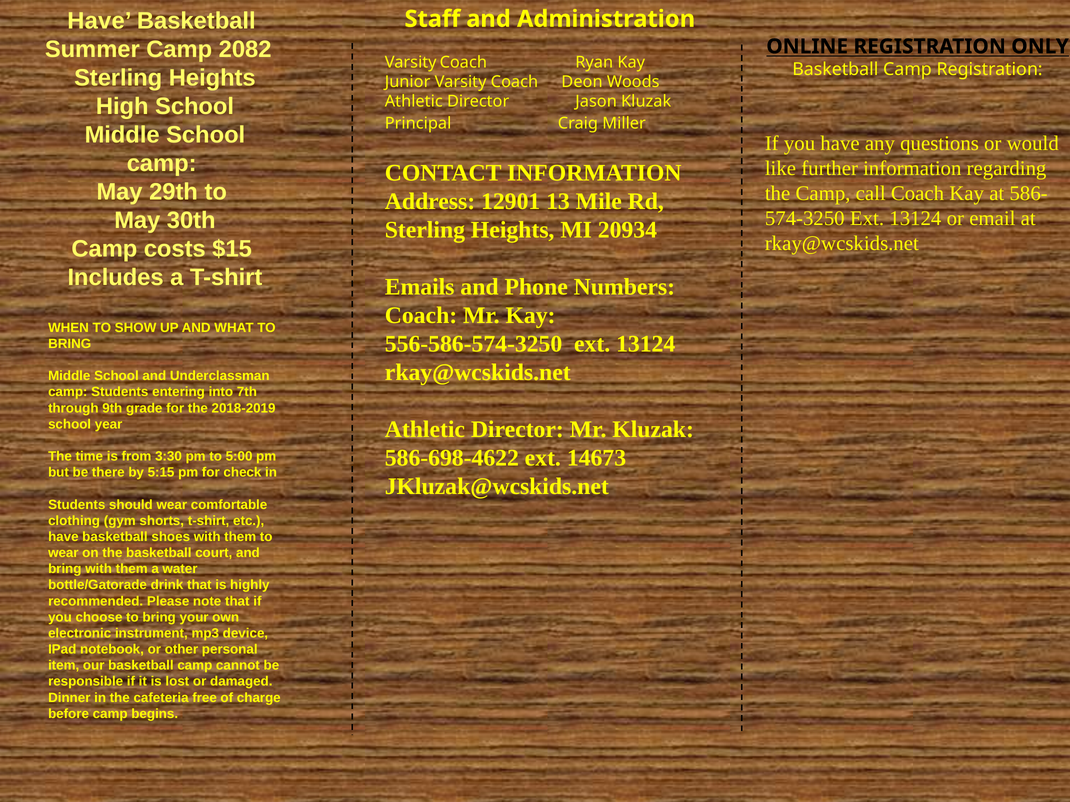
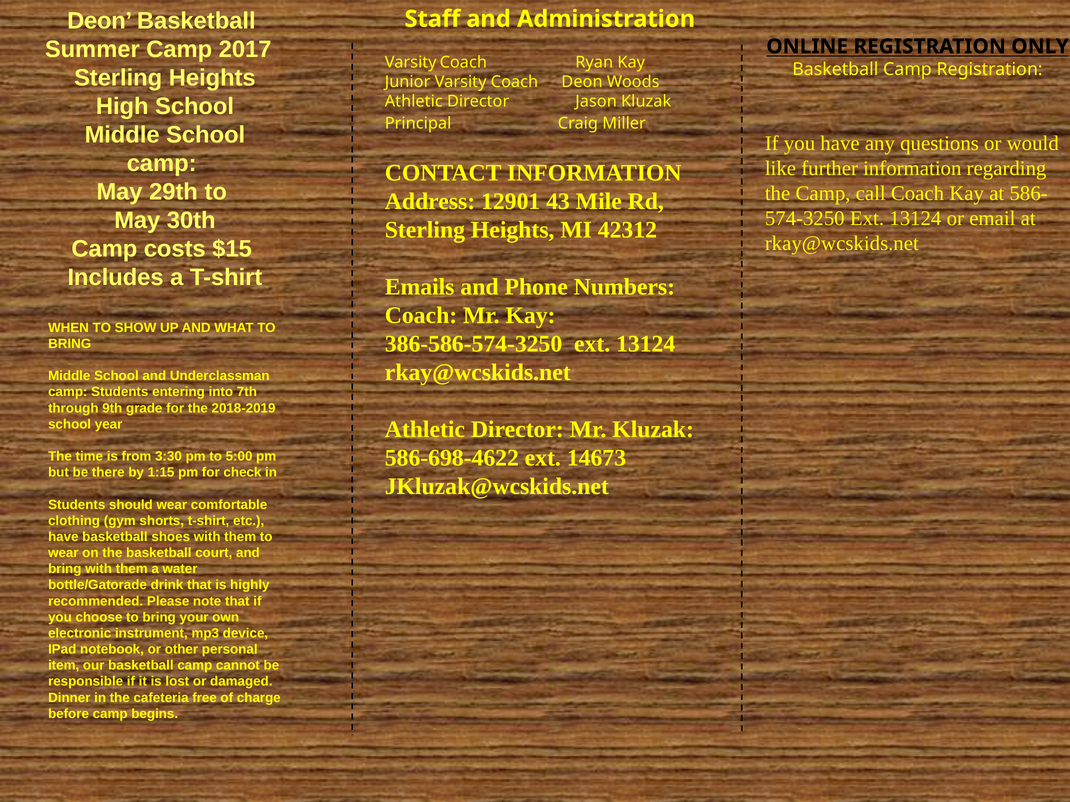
Have at (99, 21): Have -> Deon
2082: 2082 -> 2017
13: 13 -> 43
20934: 20934 -> 42312
556-586-574-3250: 556-586-574-3250 -> 386-586-574-3250
5:15: 5:15 -> 1:15
